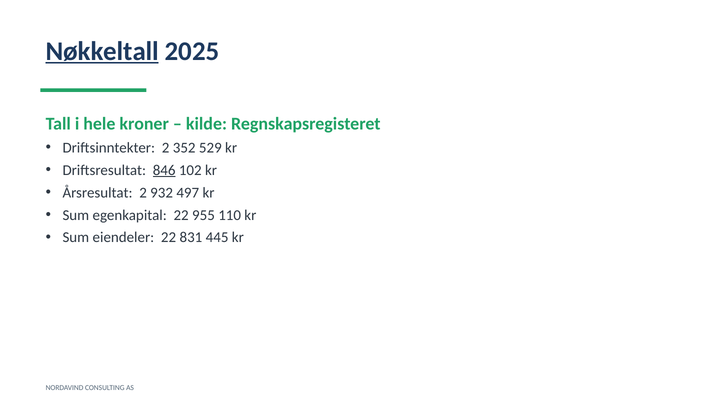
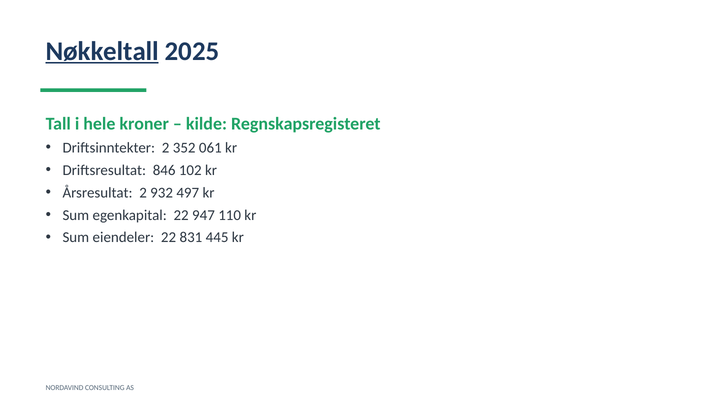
529: 529 -> 061
846 underline: present -> none
955: 955 -> 947
